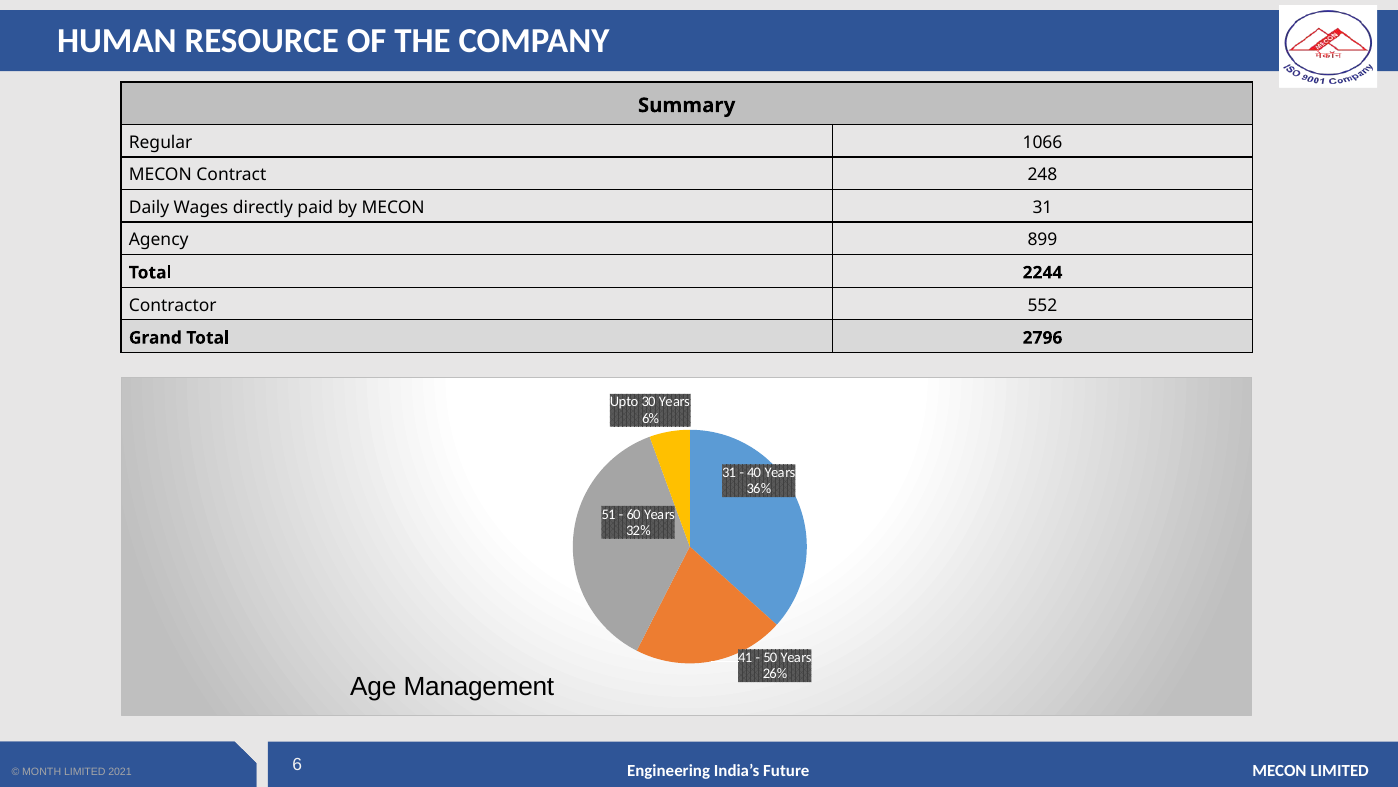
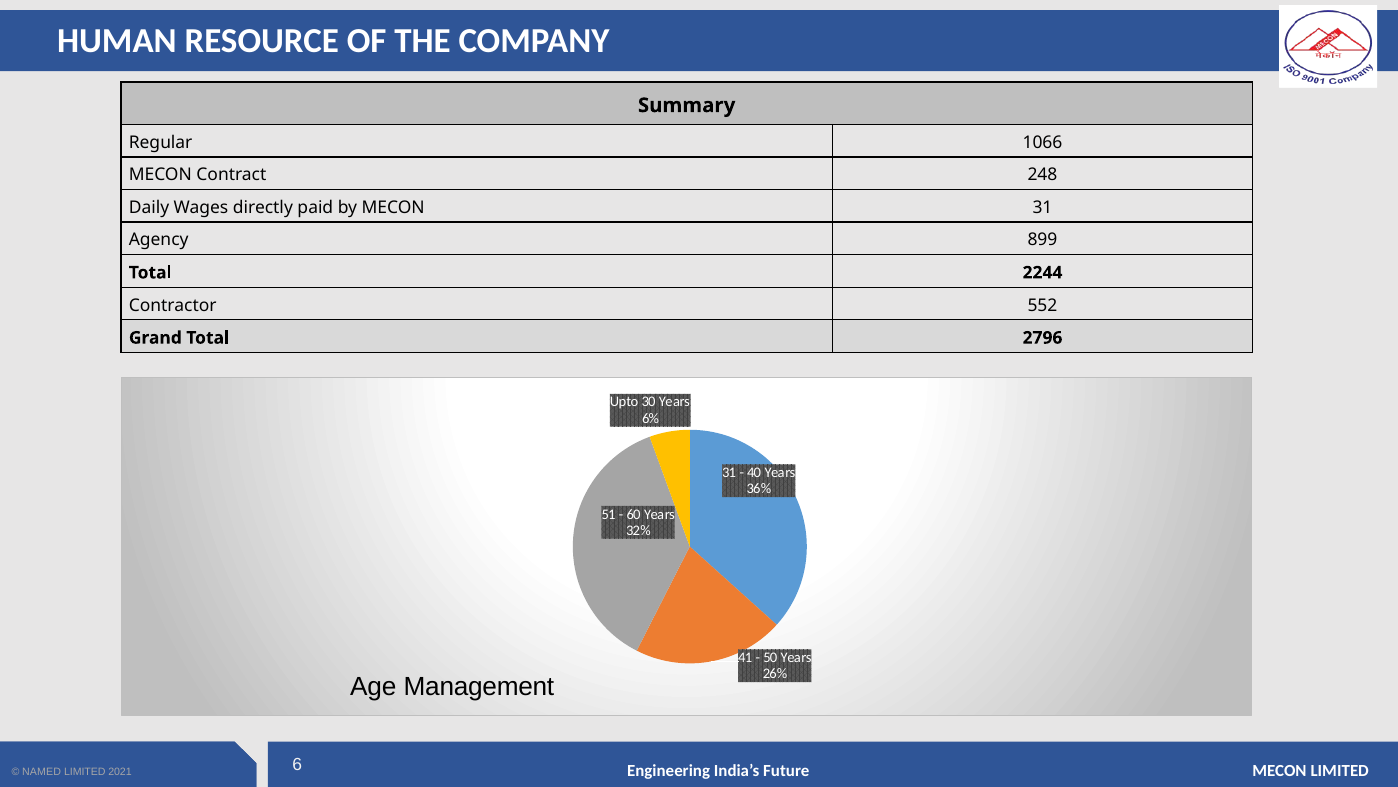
MONTH: MONTH -> NAMED
